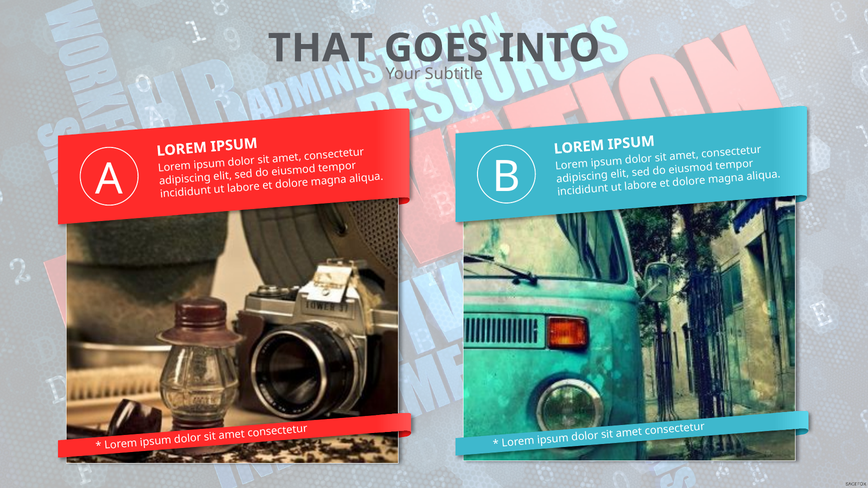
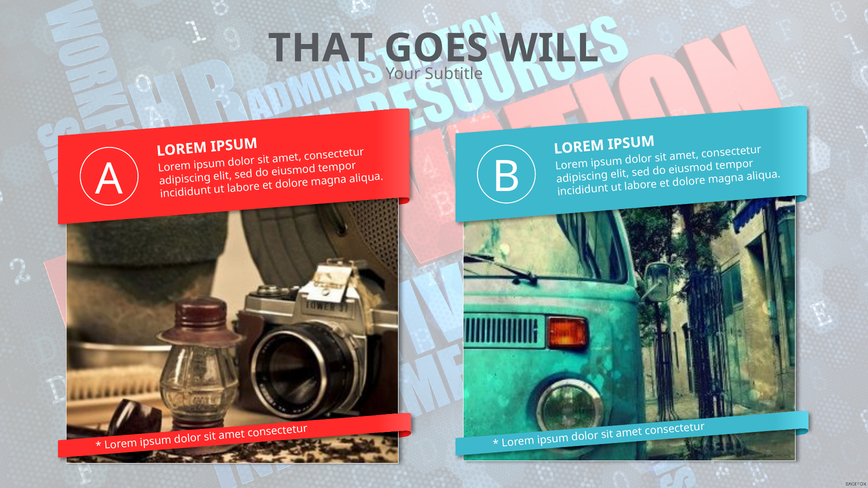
INTO: INTO -> WILL
